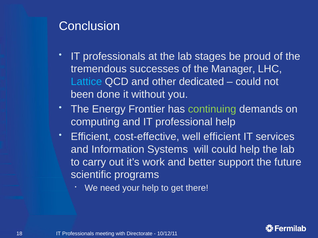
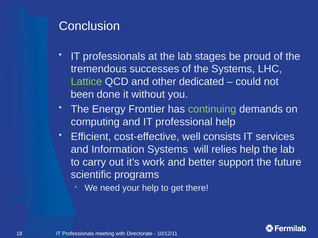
the Manager: Manager -> Systems
Lattice colour: light blue -> light green
well efficient: efficient -> consists
will could: could -> relies
